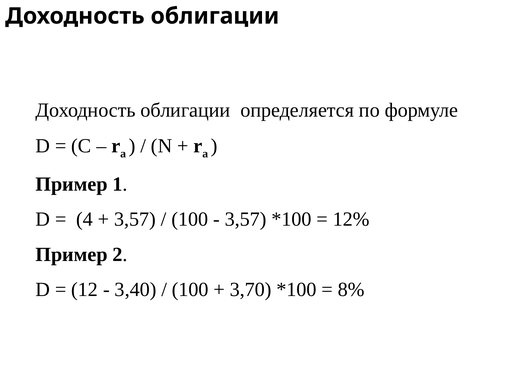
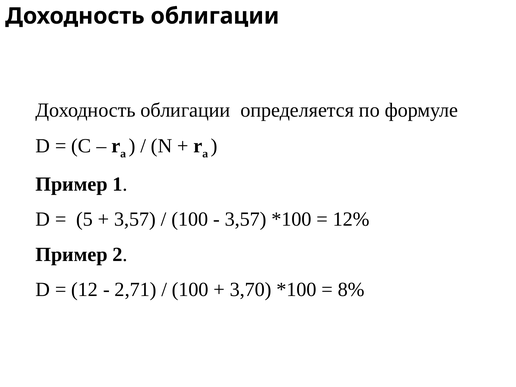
4: 4 -> 5
3,40: 3,40 -> 2,71
